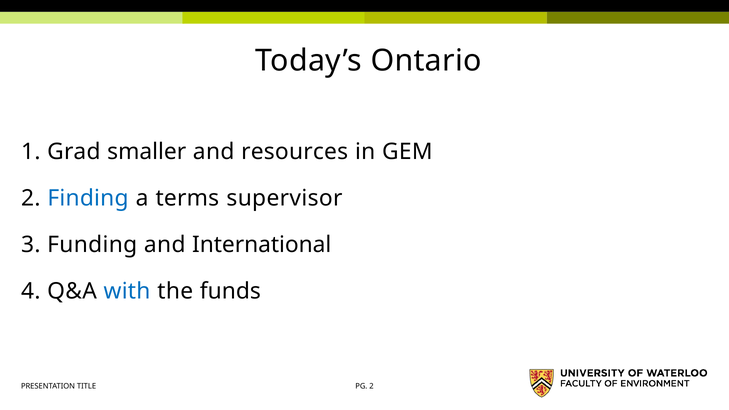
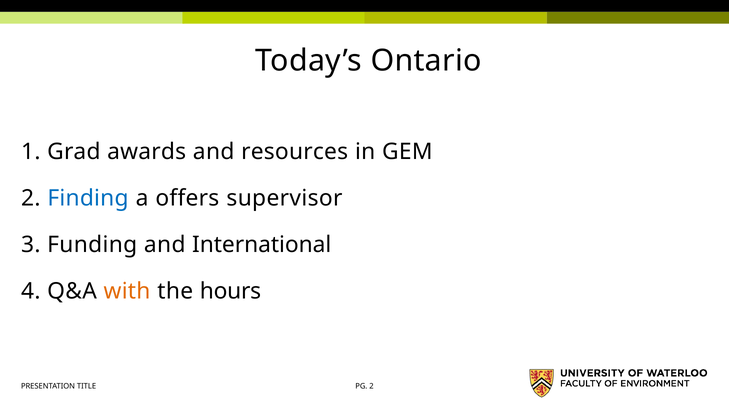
smaller: smaller -> awards
terms: terms -> offers
with colour: blue -> orange
funds: funds -> hours
